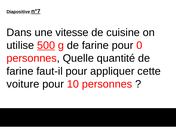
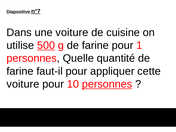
une vitesse: vitesse -> voiture
0: 0 -> 1
personnes at (107, 84) underline: none -> present
